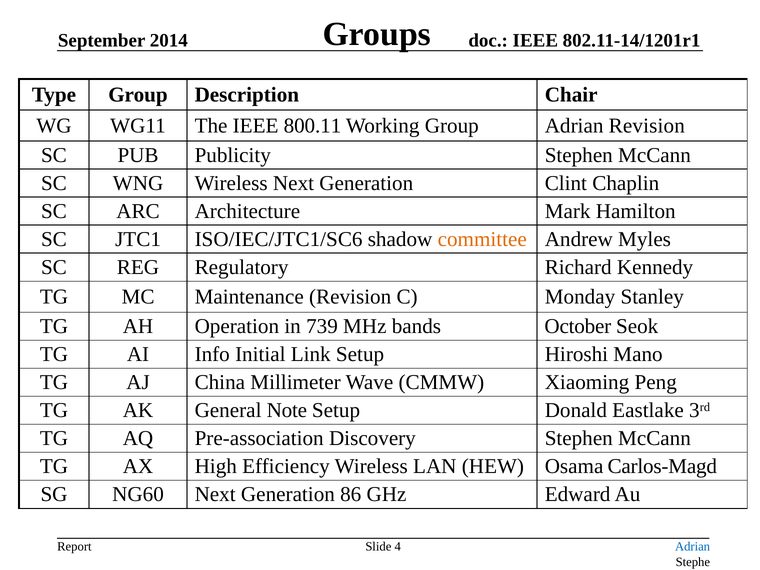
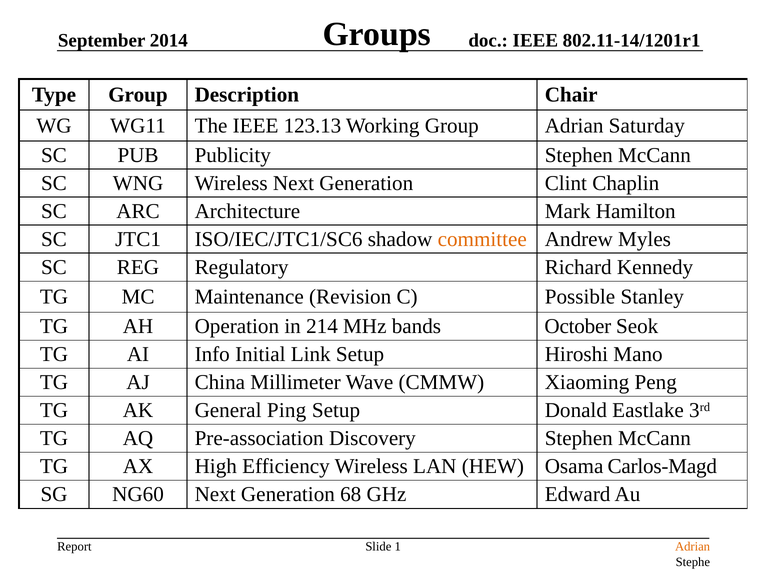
800.11: 800.11 -> 123.13
Adrian Revision: Revision -> Saturday
Monday: Monday -> Possible
739: 739 -> 214
Note: Note -> Ping
86: 86 -> 68
4: 4 -> 1
Adrian at (693, 547) colour: blue -> orange
